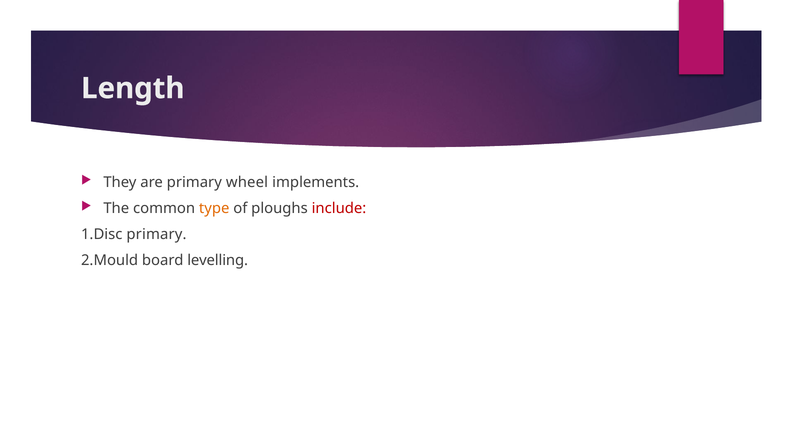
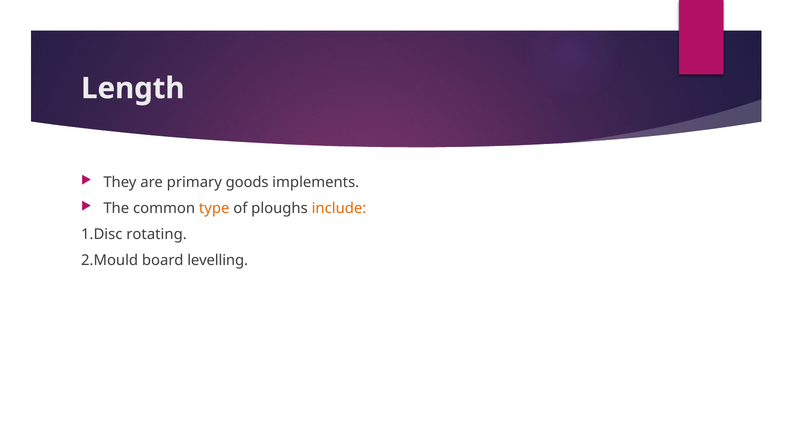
wheel: wheel -> goods
include colour: red -> orange
1.Disc primary: primary -> rotating
